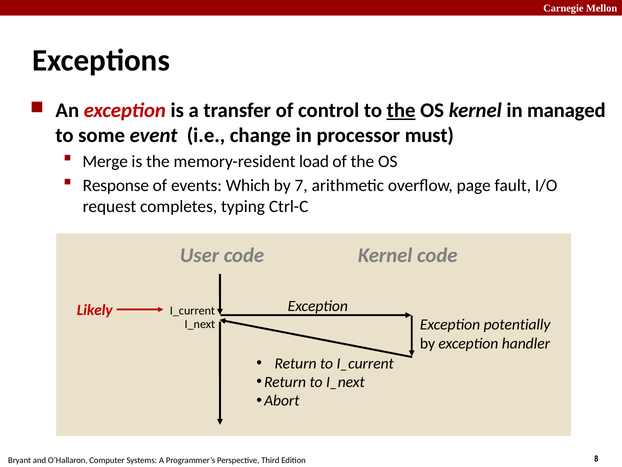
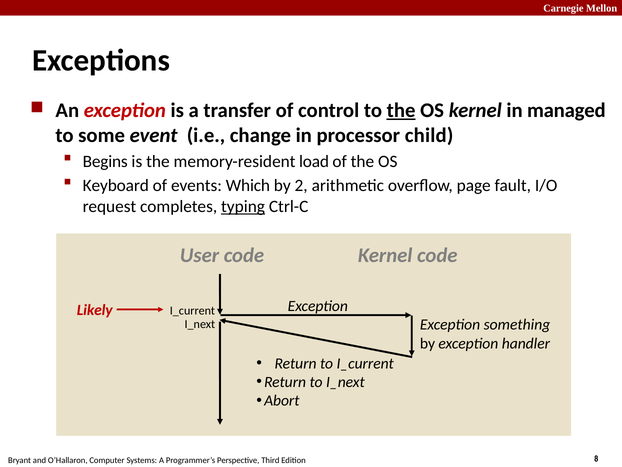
must: must -> child
Merge: Merge -> Begins
Response: Response -> Keyboard
7: 7 -> 2
typing underline: none -> present
potentially: potentially -> something
